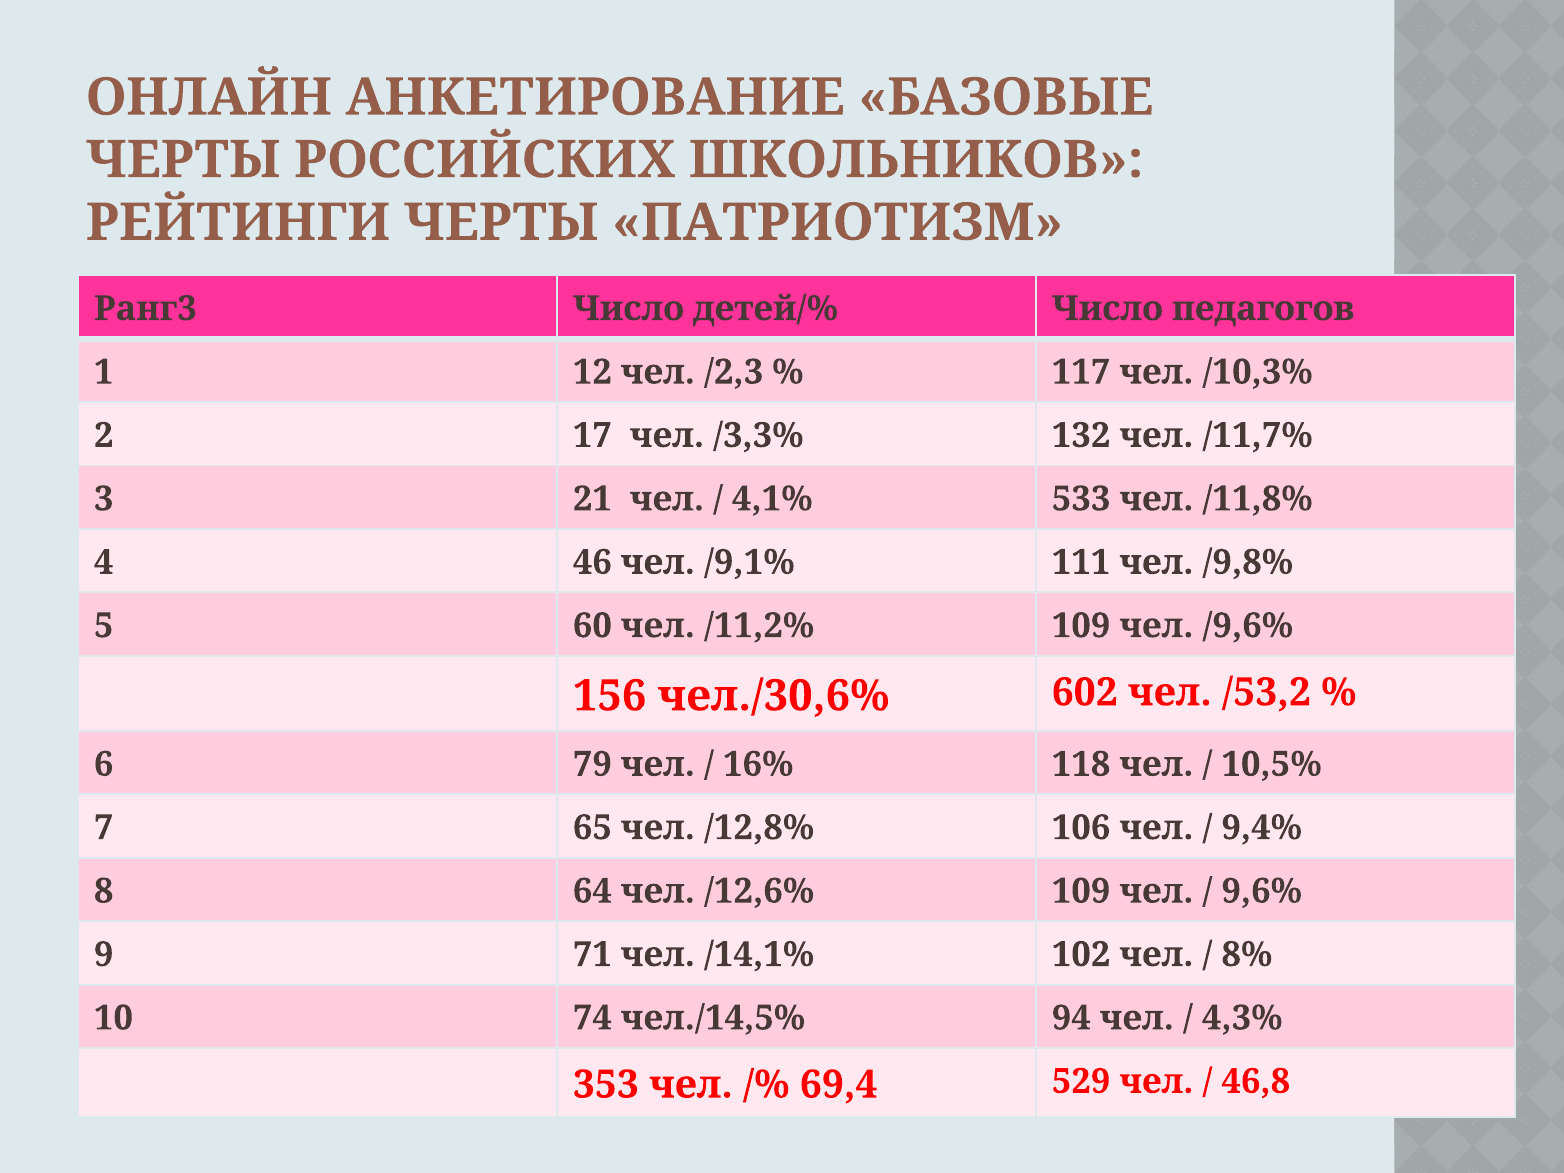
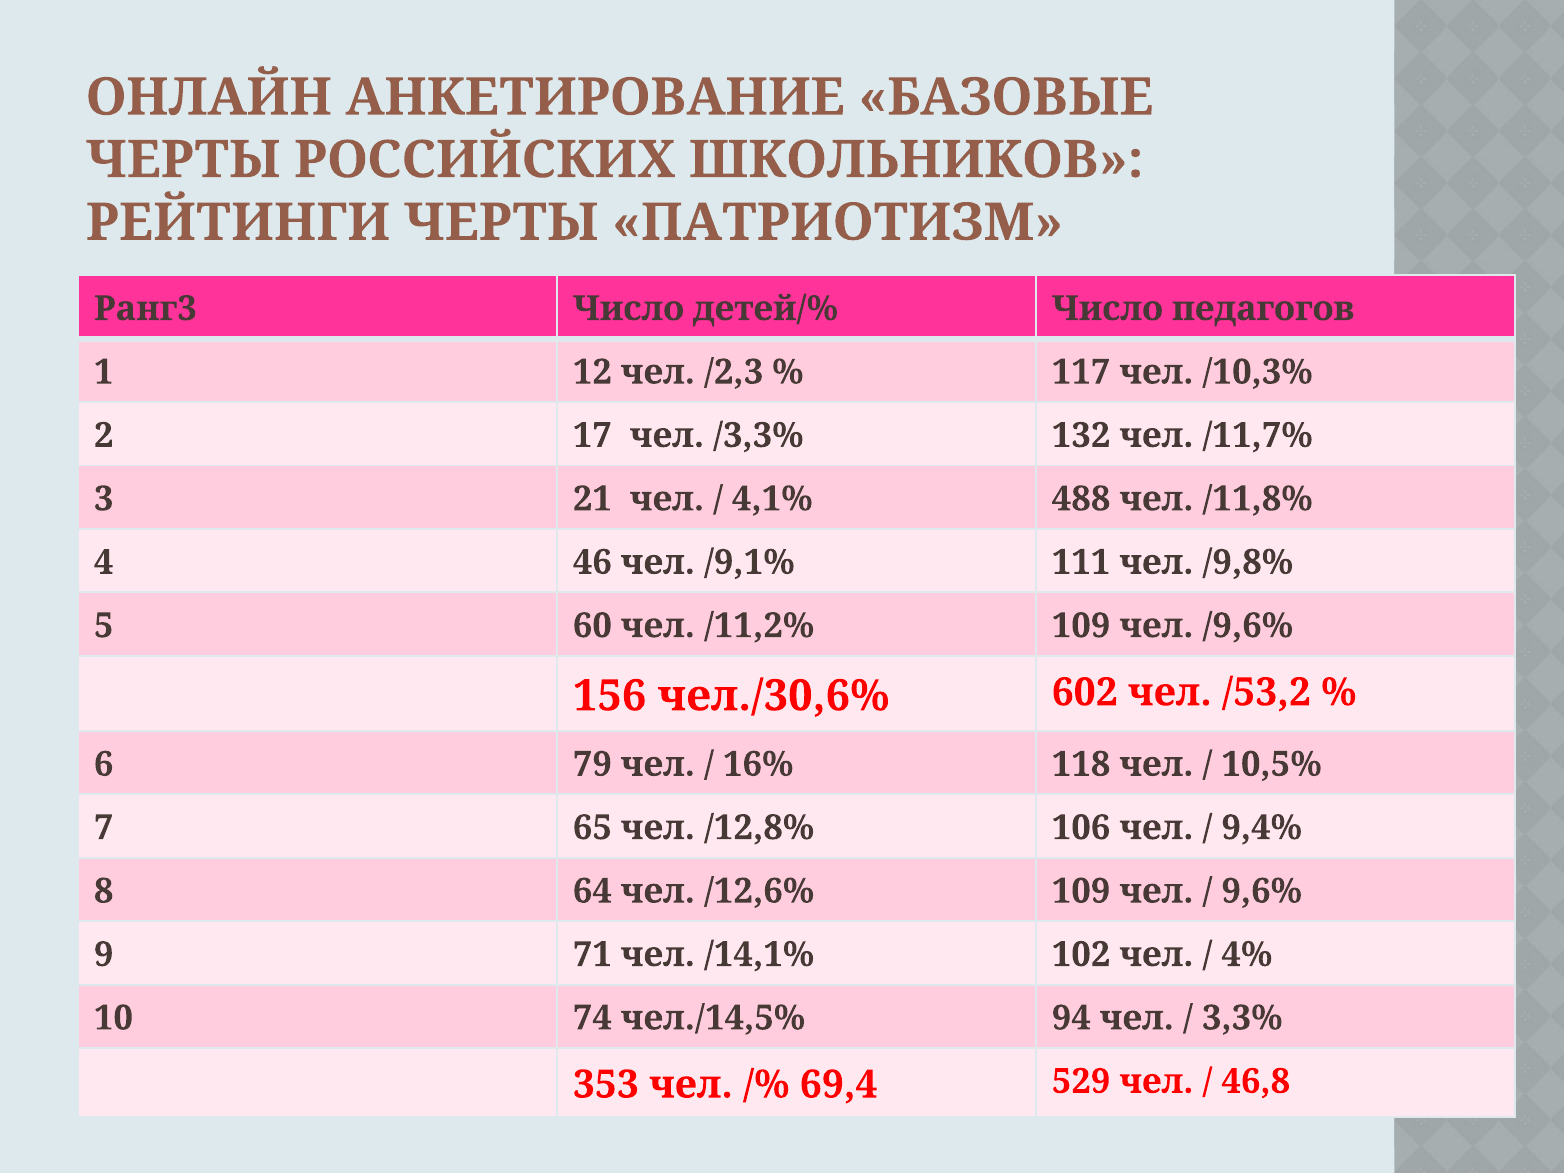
533: 533 -> 488
8%: 8% -> 4%
4,3%: 4,3% -> 3,3%
